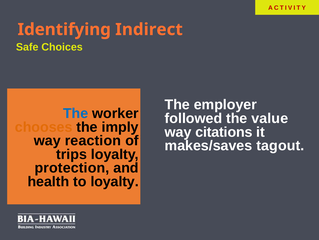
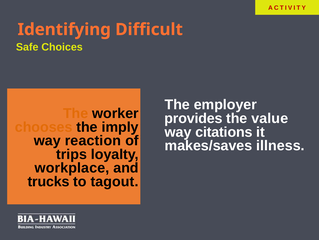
Indirect: Indirect -> Difficult
The at (76, 113) colour: blue -> orange
followed: followed -> provides
tagout: tagout -> illness
protection: protection -> workplace
health: health -> trucks
to loyalty: loyalty -> tagout
